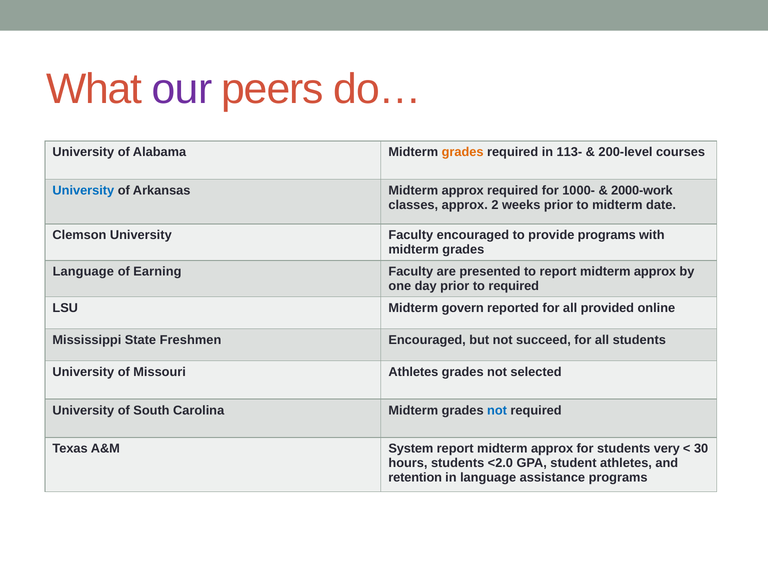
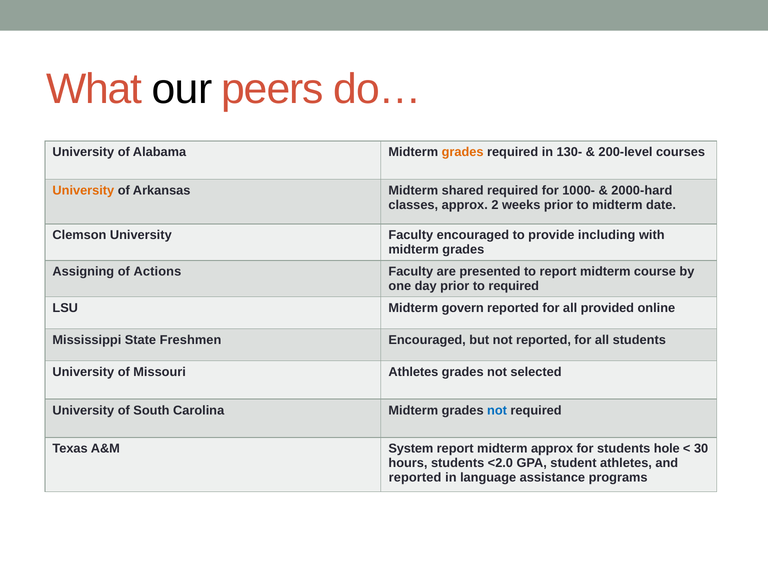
our colour: purple -> black
113-: 113- -> 130-
University at (83, 190) colour: blue -> orange
Arkansas Midterm approx: approx -> shared
2000-work: 2000-work -> 2000-hard
provide programs: programs -> including
Language at (83, 272): Language -> Assigning
Earning: Earning -> Actions
to report midterm approx: approx -> course
not succeed: succeed -> reported
very: very -> hole
retention at (415, 477): retention -> reported
